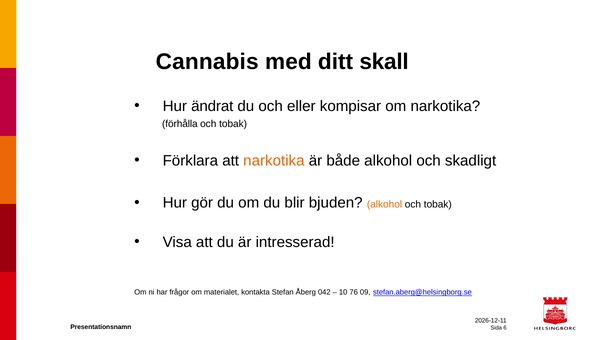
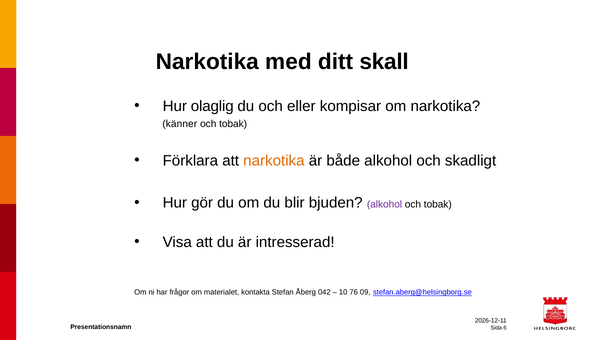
Cannabis at (207, 62): Cannabis -> Narkotika
ändrat: ändrat -> olaglig
förhålla: förhålla -> känner
alkohol at (385, 205) colour: orange -> purple
